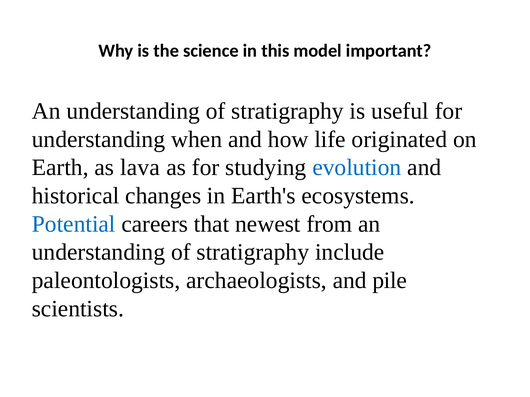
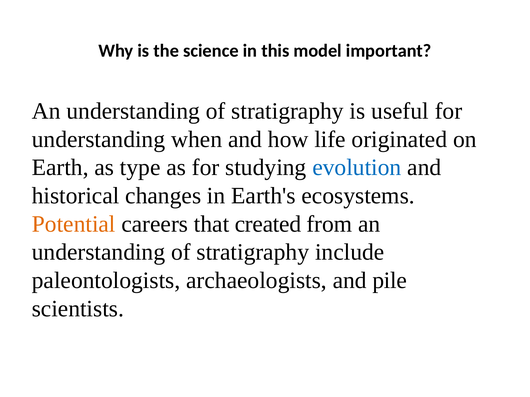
lava: lava -> type
Potential colour: blue -> orange
newest: newest -> created
